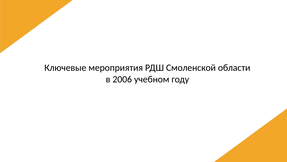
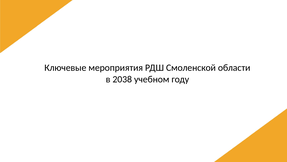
2006: 2006 -> 2038
